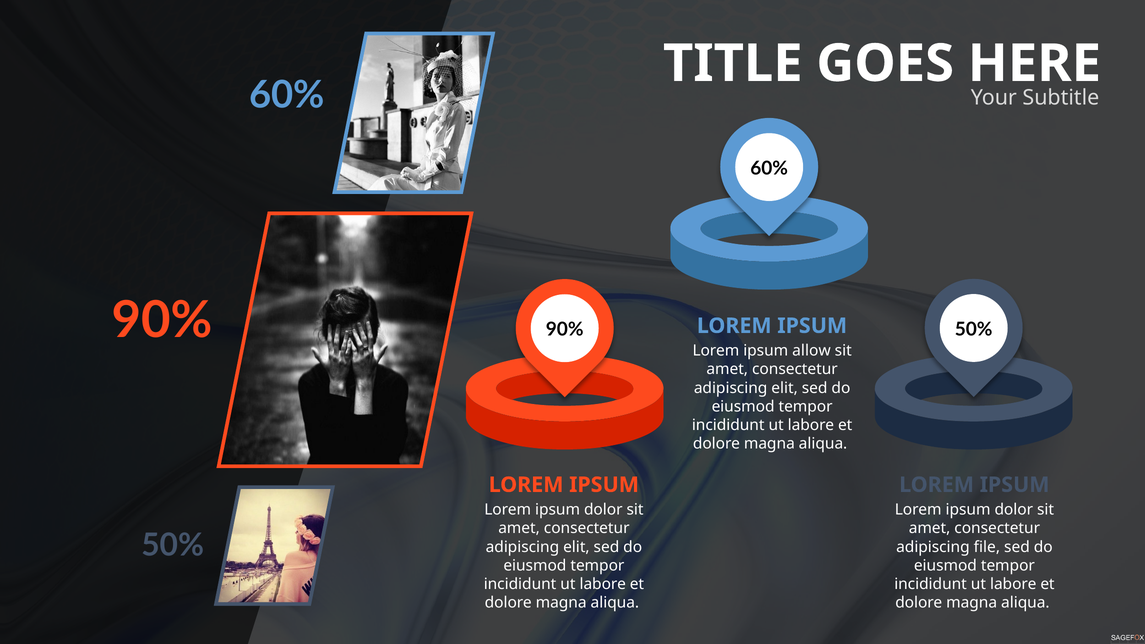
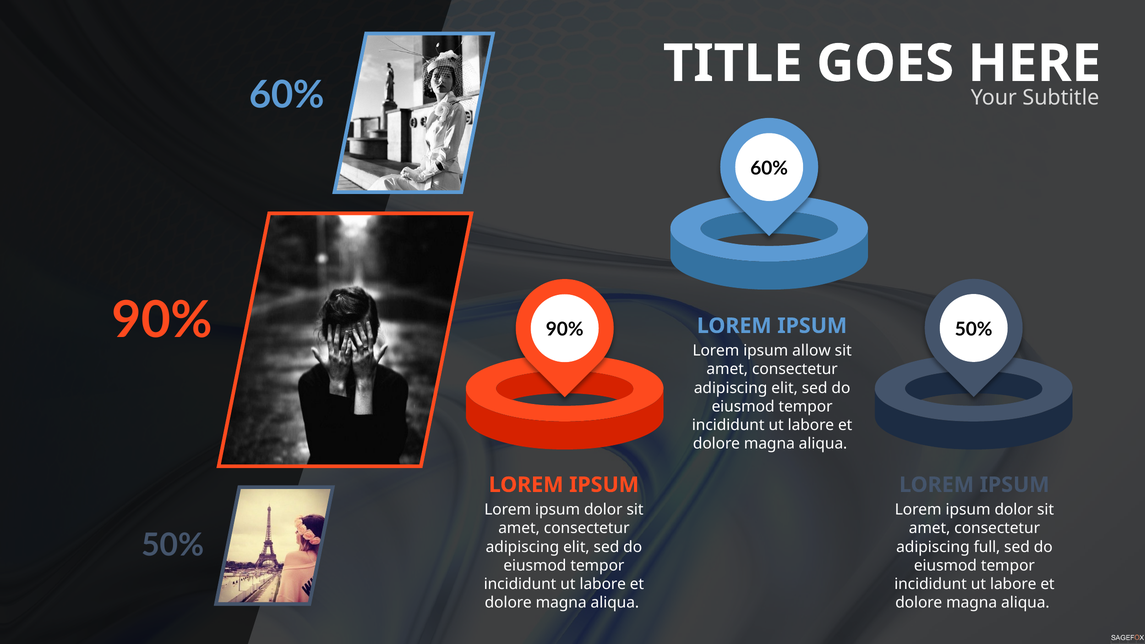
file: file -> full
